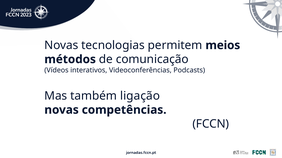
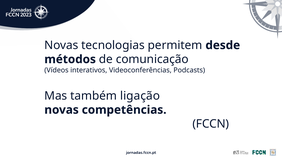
meios: meios -> desde
